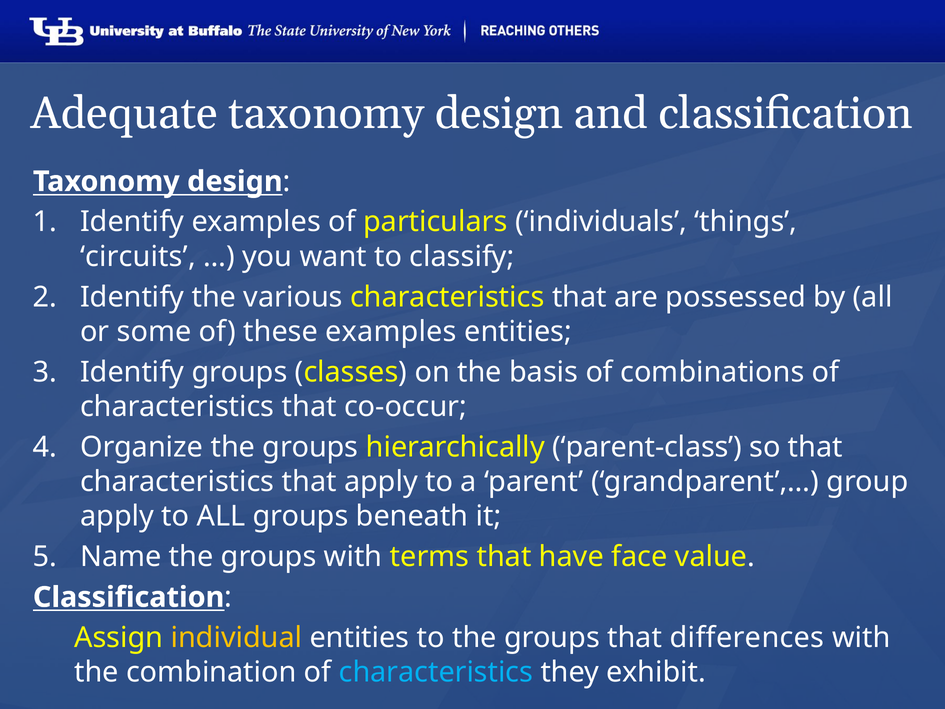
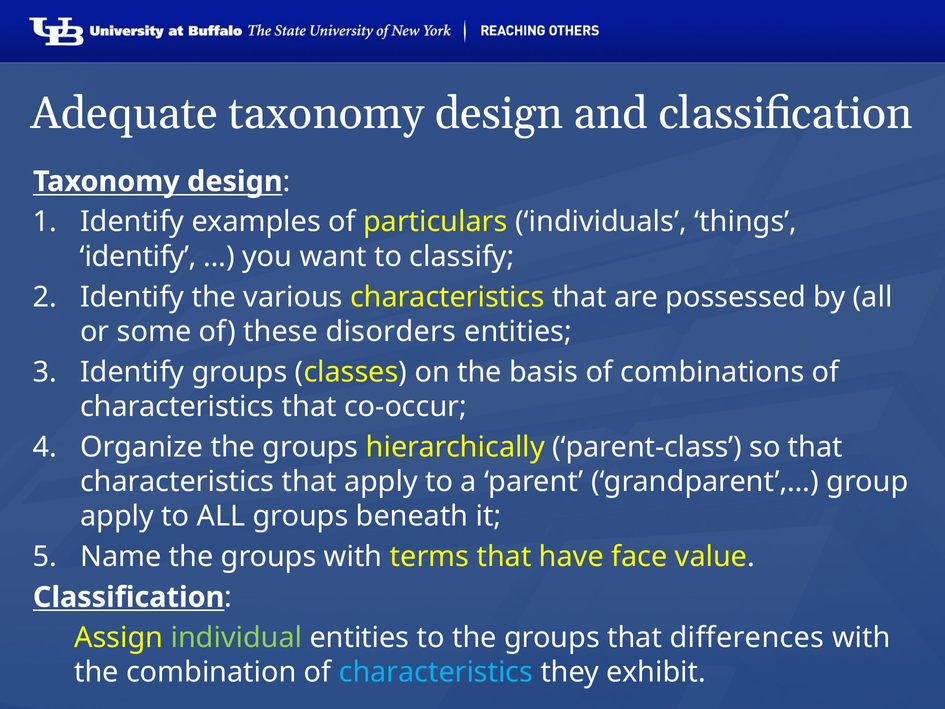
circuits at (138, 257): circuits -> identify
these examples: examples -> disorders
individual colour: yellow -> light green
